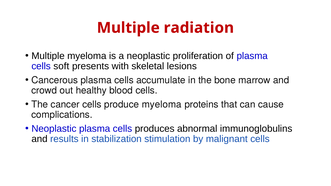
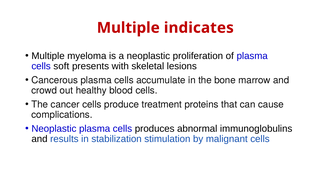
radiation: radiation -> indicates
produce myeloma: myeloma -> treatment
